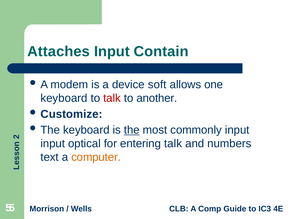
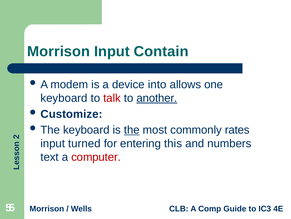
Attaches at (59, 51): Attaches -> Morrison
soft: soft -> into
another underline: none -> present
commonly input: input -> rates
optical: optical -> turned
entering talk: talk -> this
computer colour: orange -> red
